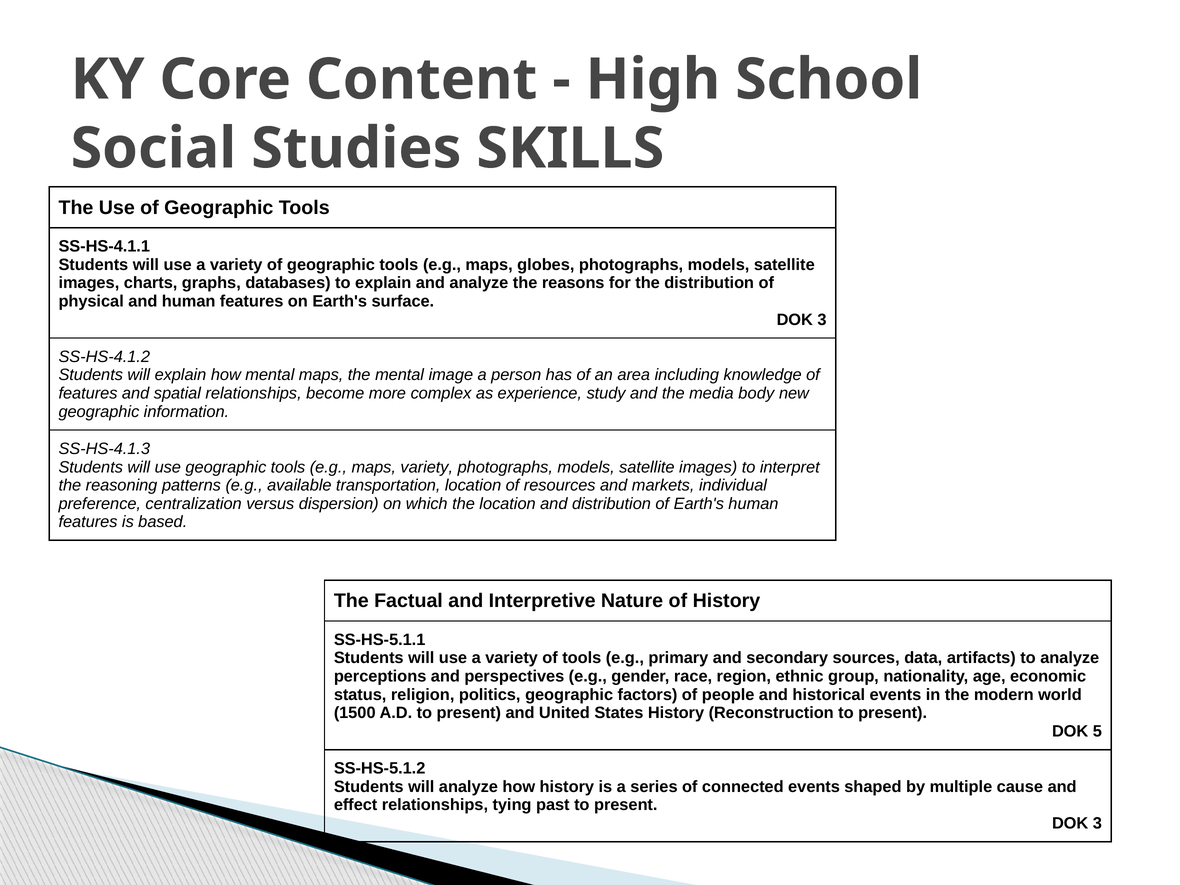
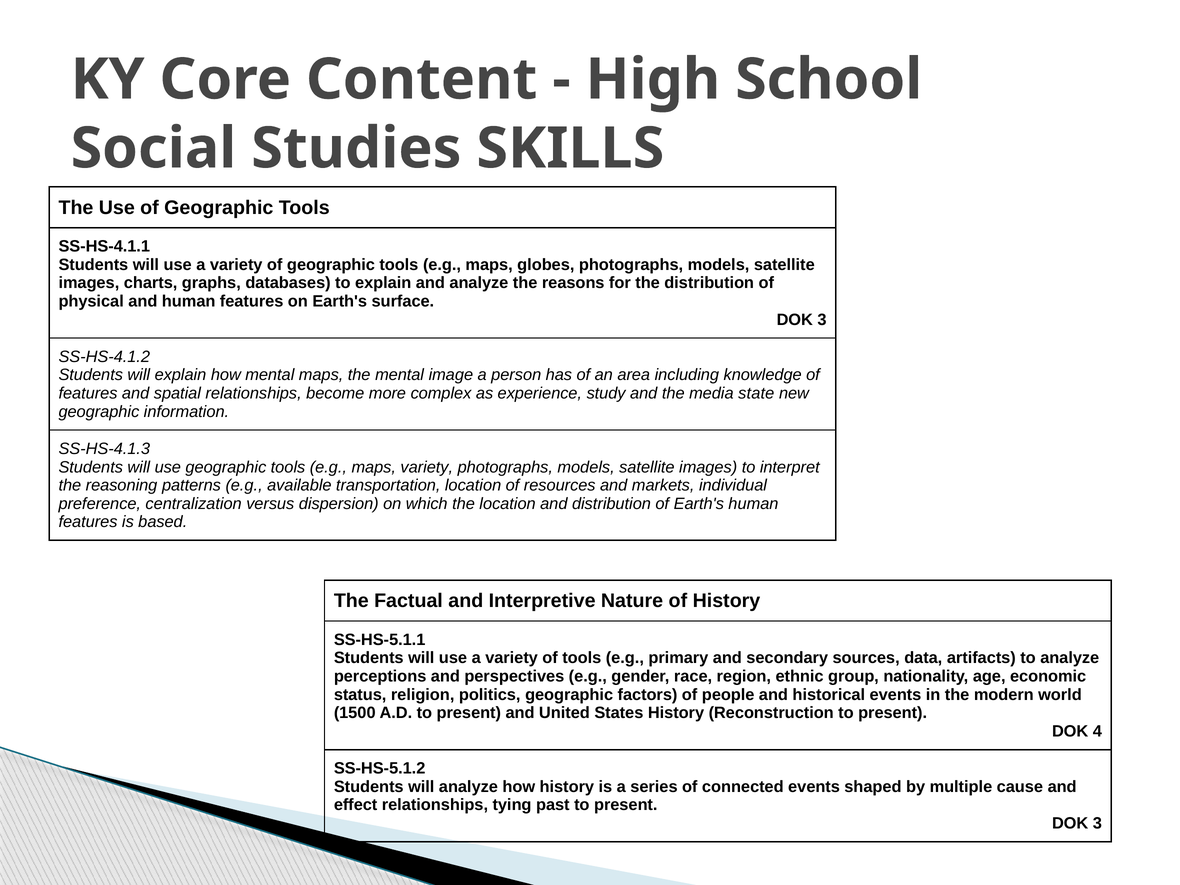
body: body -> state
5: 5 -> 4
